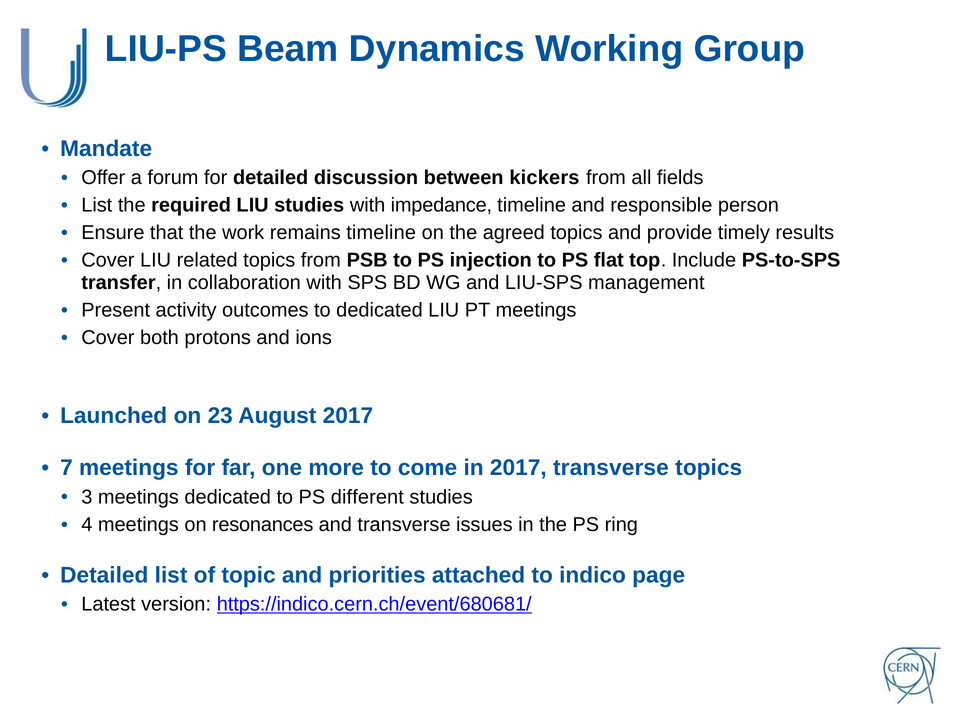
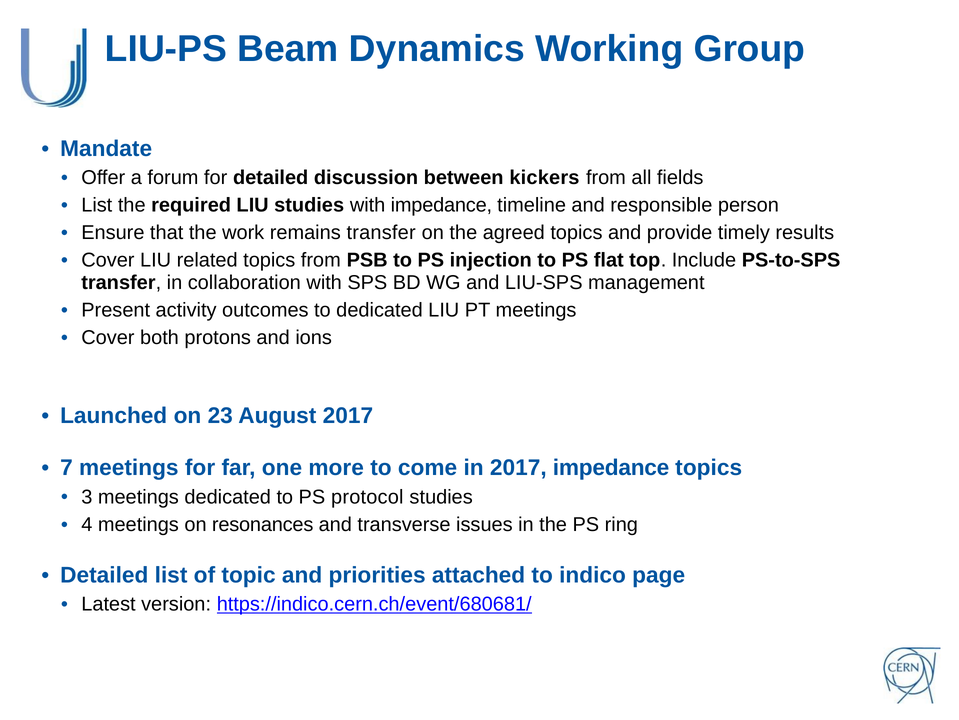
remains timeline: timeline -> transfer
2017 transverse: transverse -> impedance
different: different -> protocol
